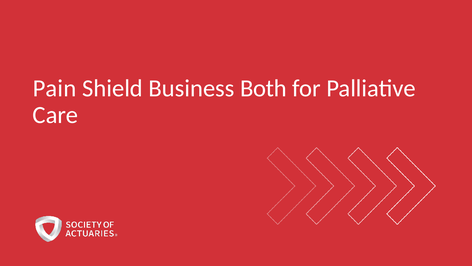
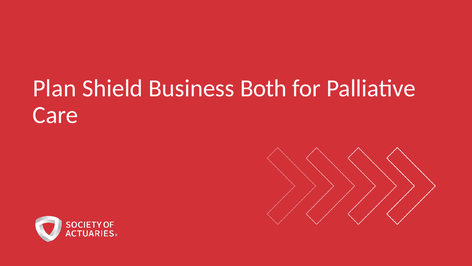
Pain: Pain -> Plan
